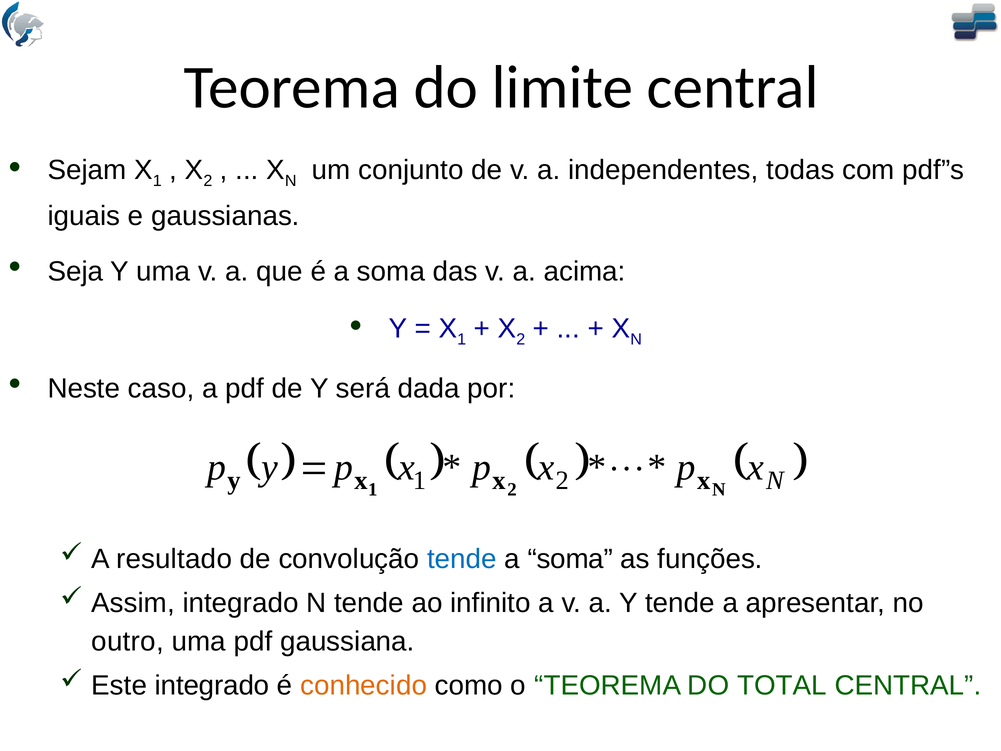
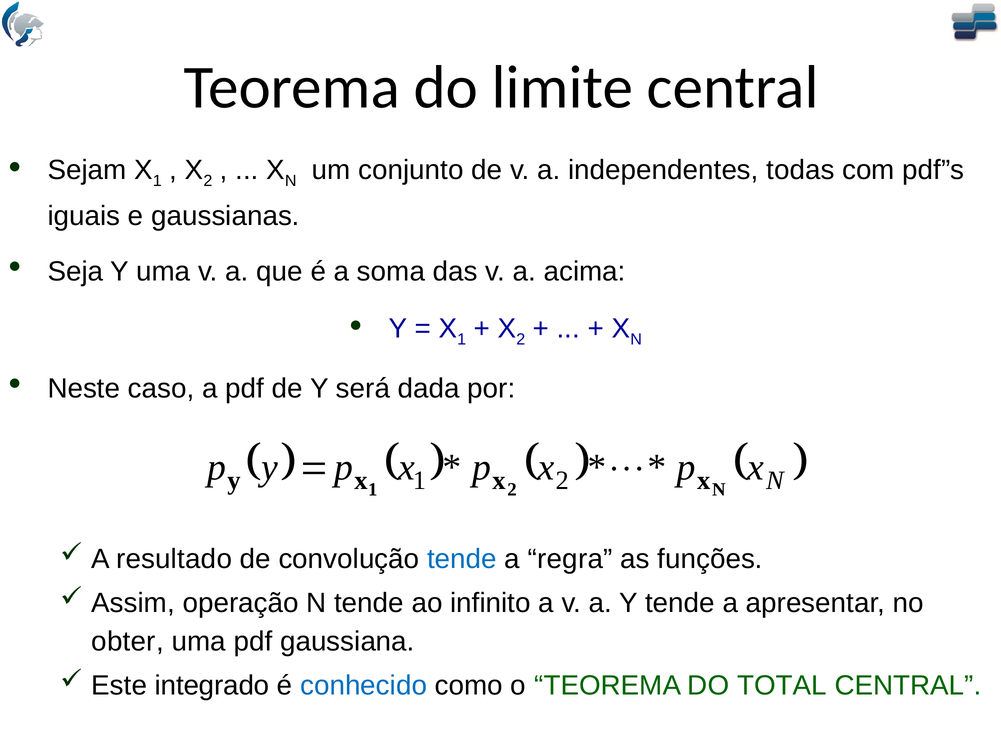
soma at (570, 559): soma -> regra
Assim integrado: integrado -> operação
outro: outro -> obter
conhecido colour: orange -> blue
